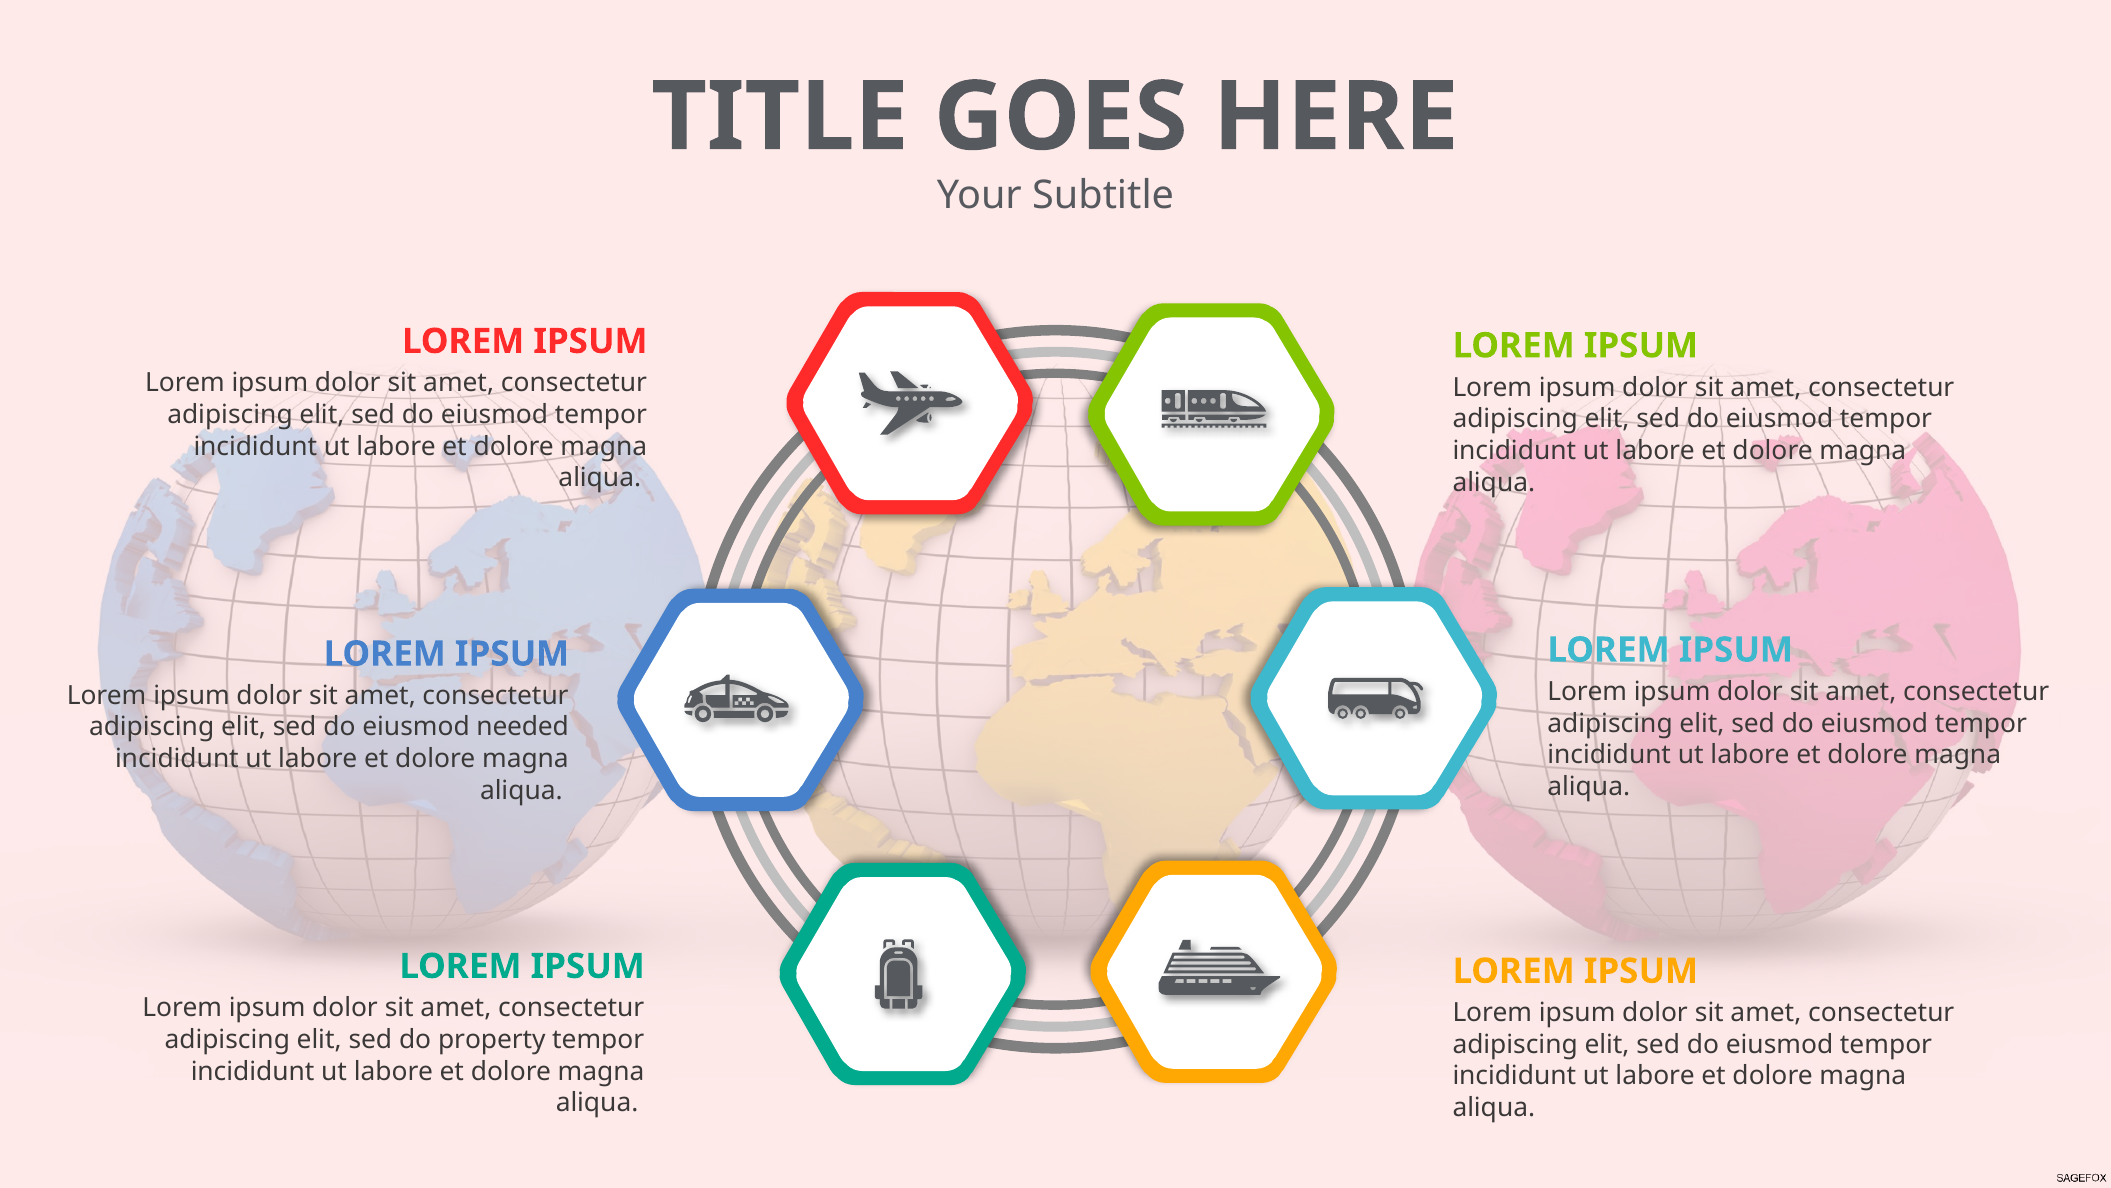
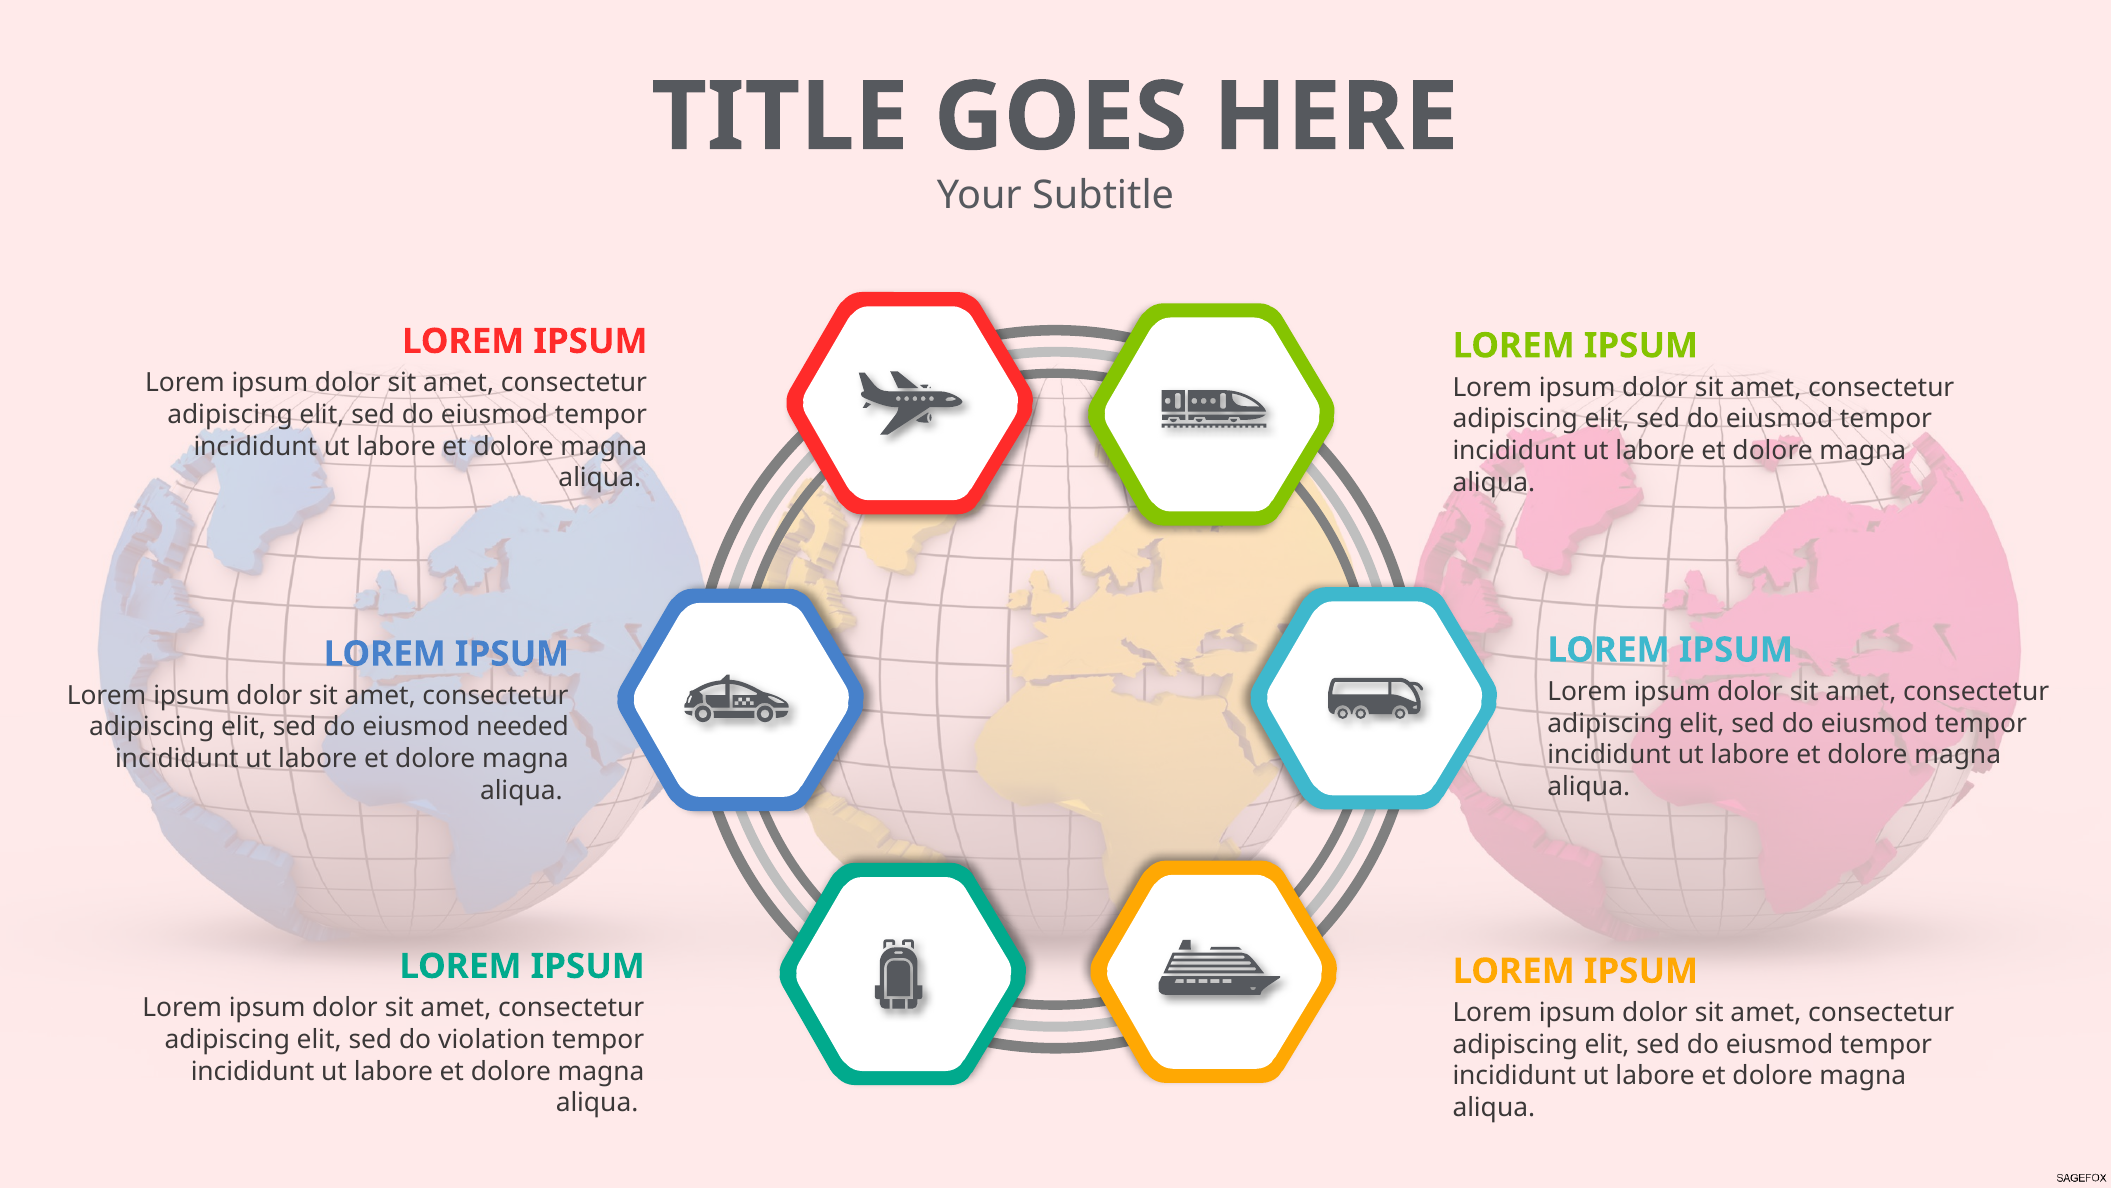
property: property -> violation
